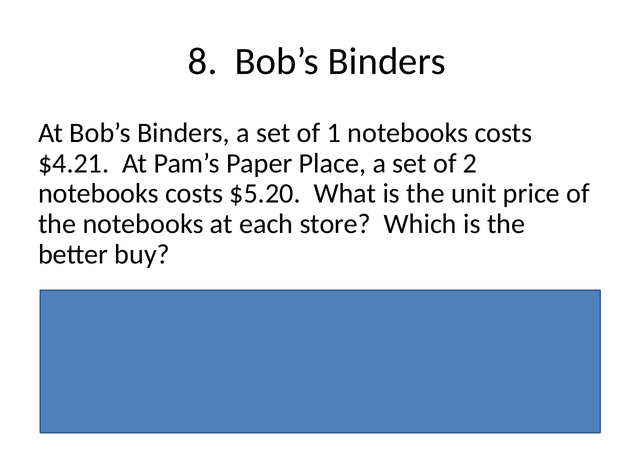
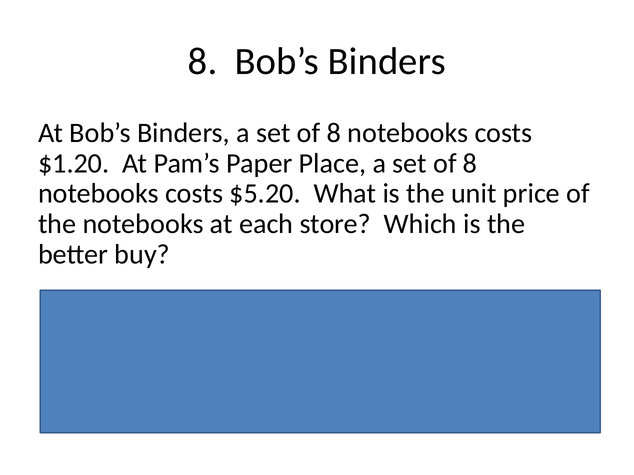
1 at (334, 133): 1 -> 8
$4.21: $4.21 -> $1.20
2 at (470, 163): 2 -> 8
